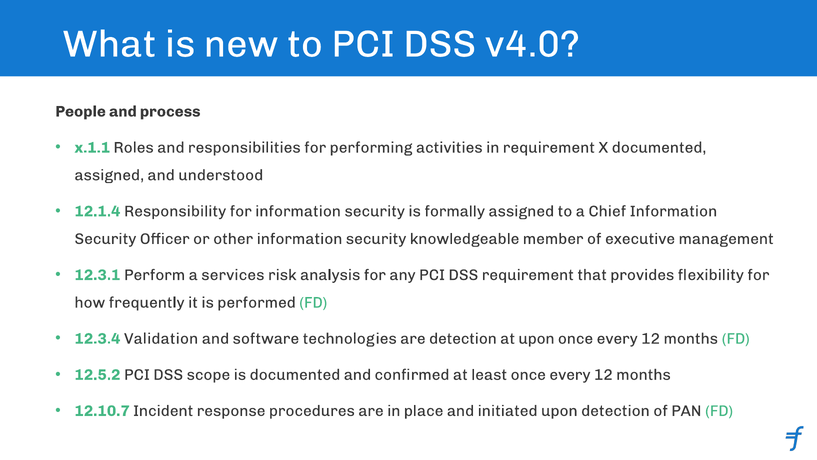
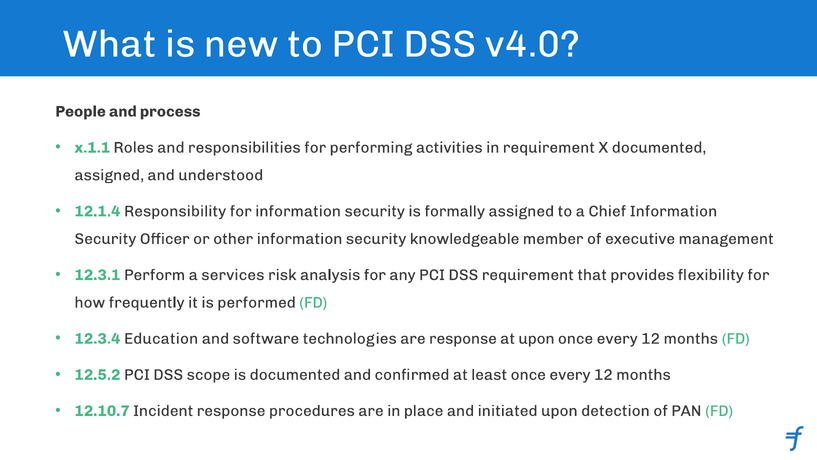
Validation: Validation -> Education
are detection: detection -> response
